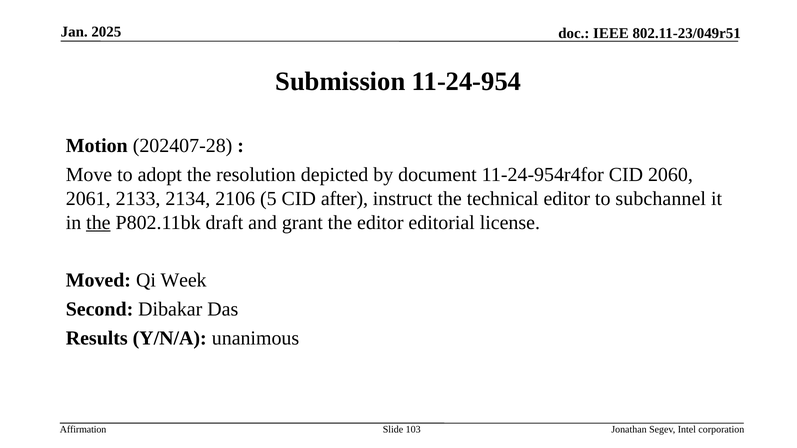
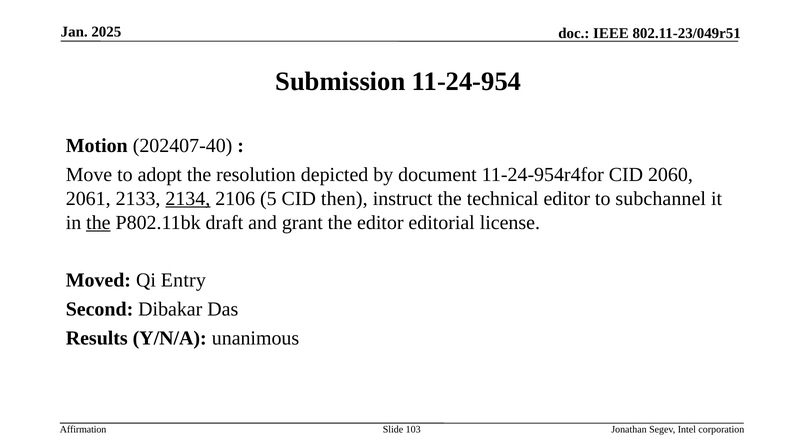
202407-28: 202407-28 -> 202407-40
2134 underline: none -> present
after: after -> then
Week: Week -> Entry
